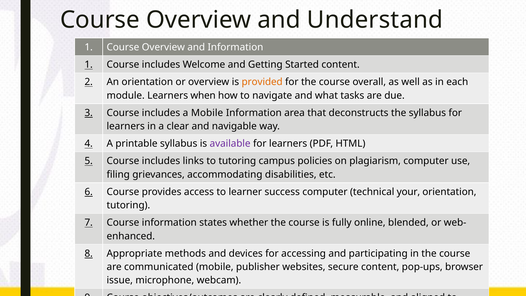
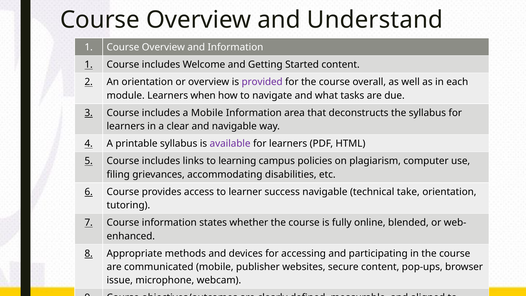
provided colour: orange -> purple
links to tutoring: tutoring -> learning
success computer: computer -> navigable
your: your -> take
